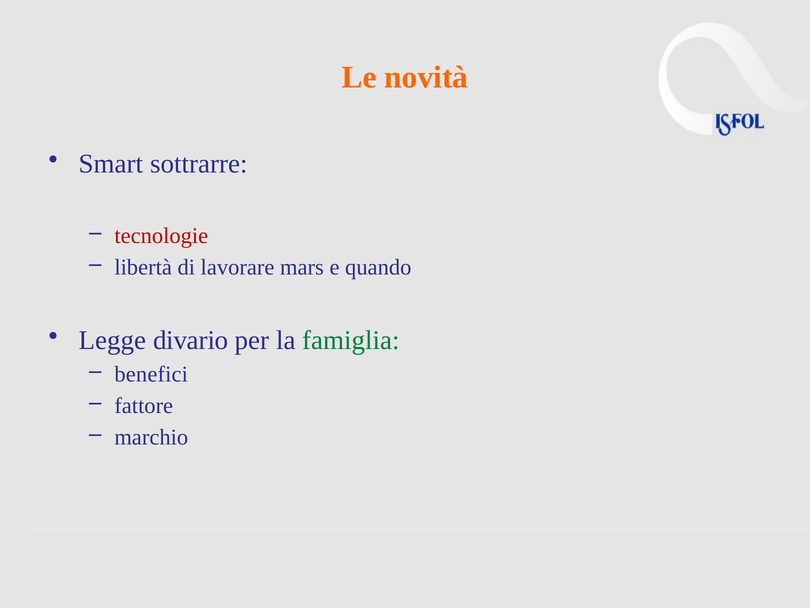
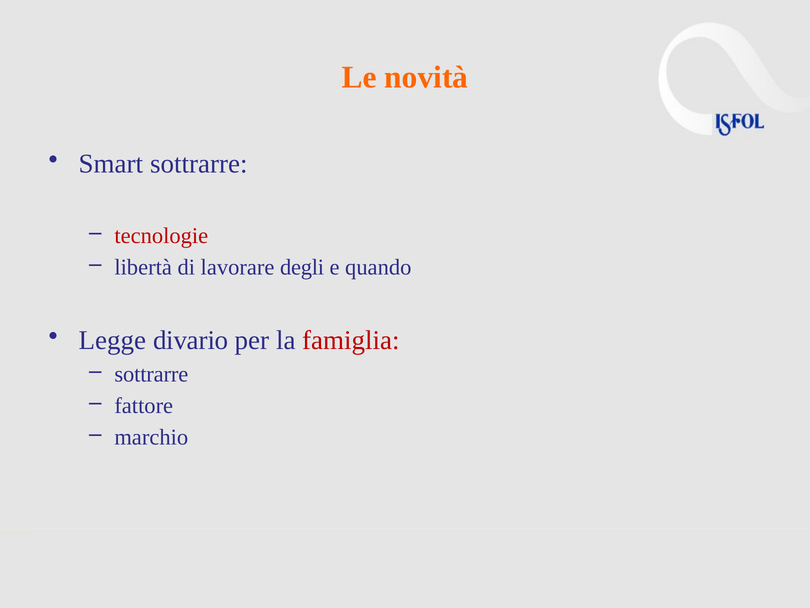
mars: mars -> degli
famiglia colour: green -> red
benefici at (151, 374): benefici -> sottrarre
